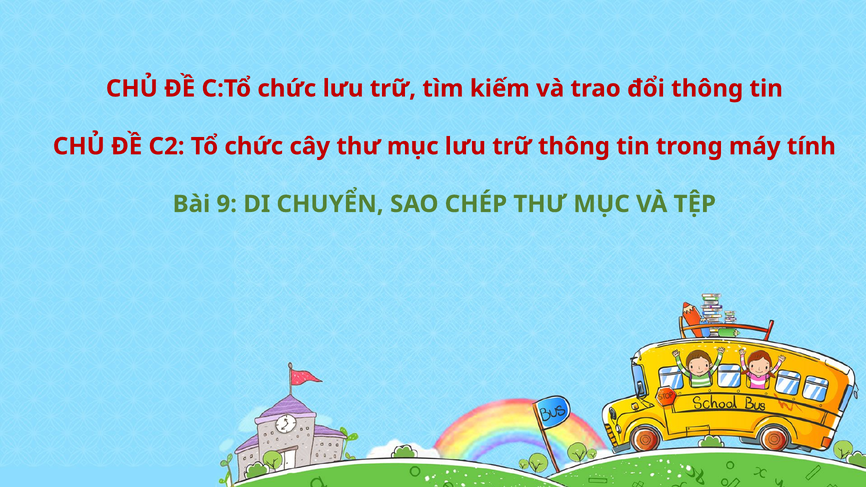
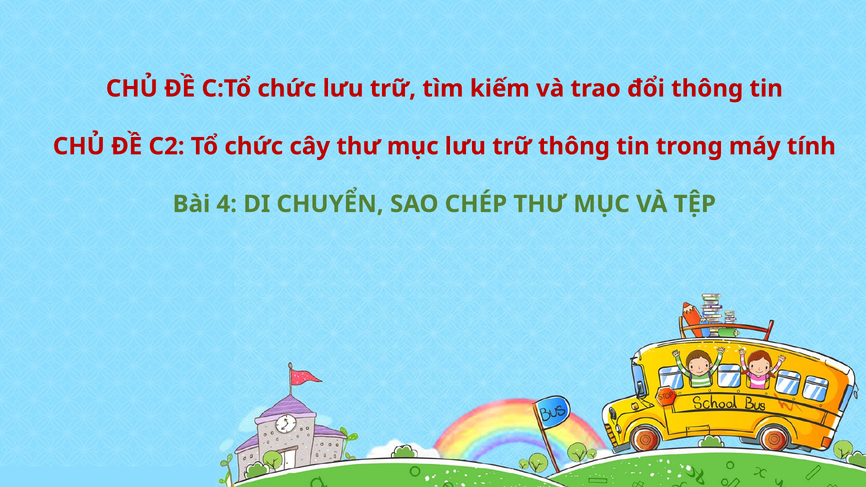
9: 9 -> 4
